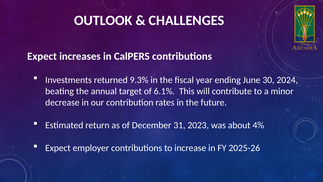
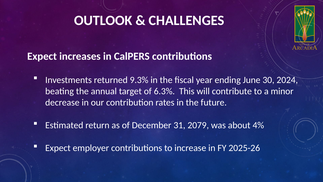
6.1%: 6.1% -> 6.3%
2023: 2023 -> 2079
